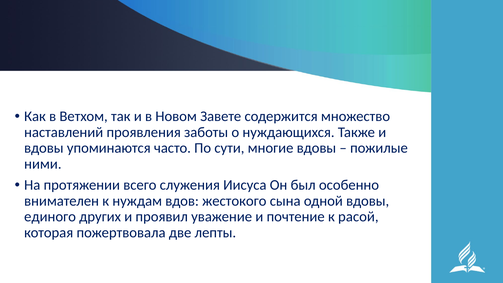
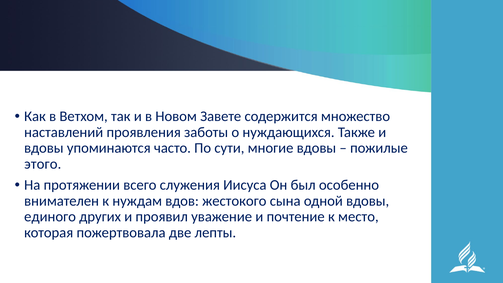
ними: ними -> этого
расой: расой -> место
